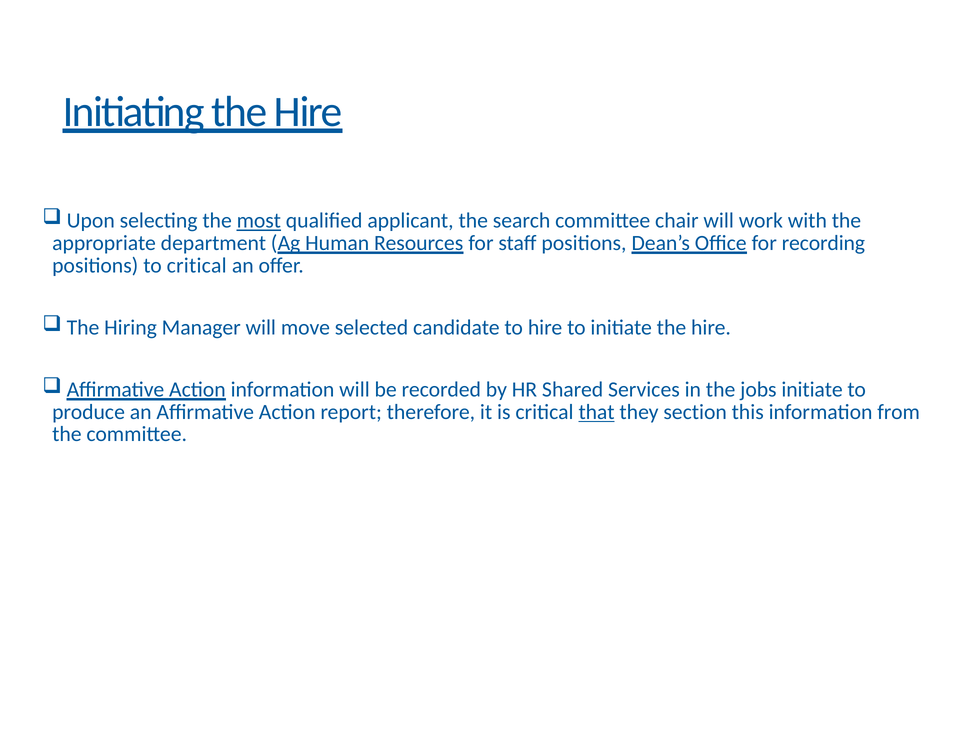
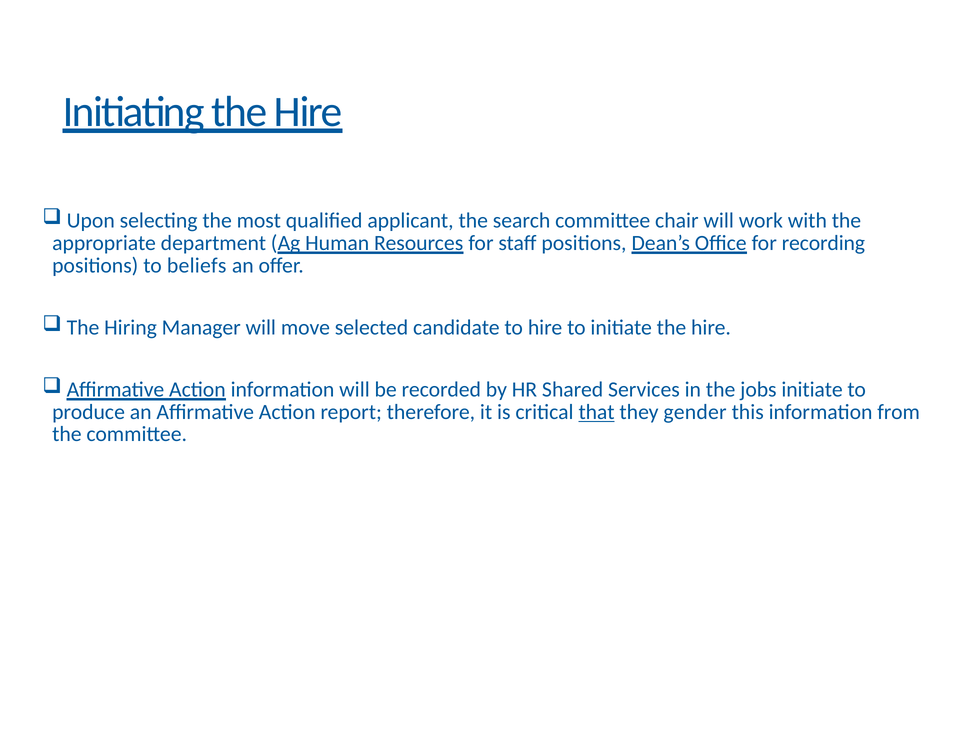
most underline: present -> none
to critical: critical -> beliefs
section: section -> gender
